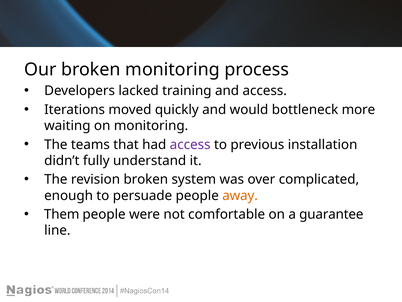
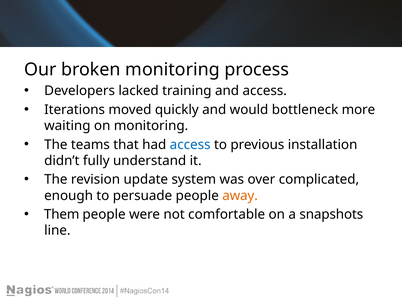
access at (190, 144) colour: purple -> blue
revision broken: broken -> update
guarantee: guarantee -> snapshots
